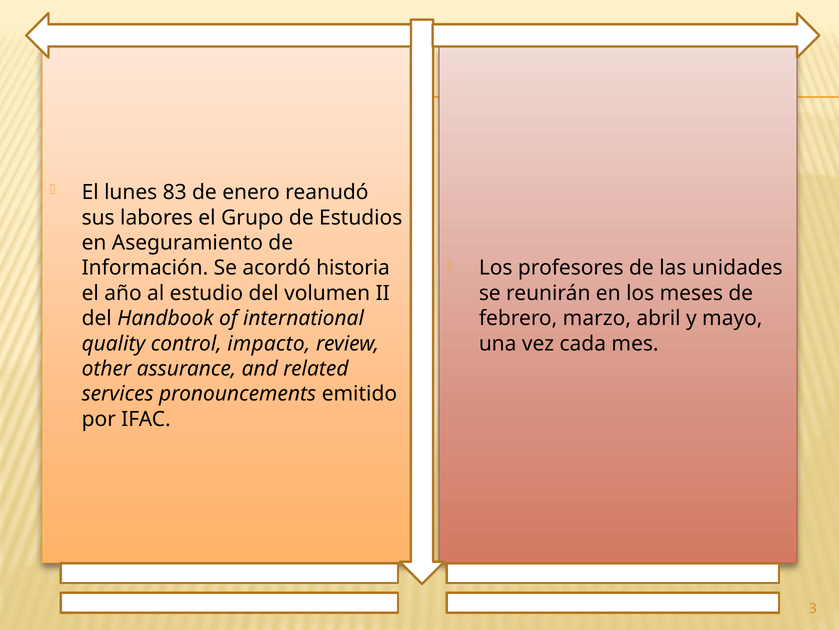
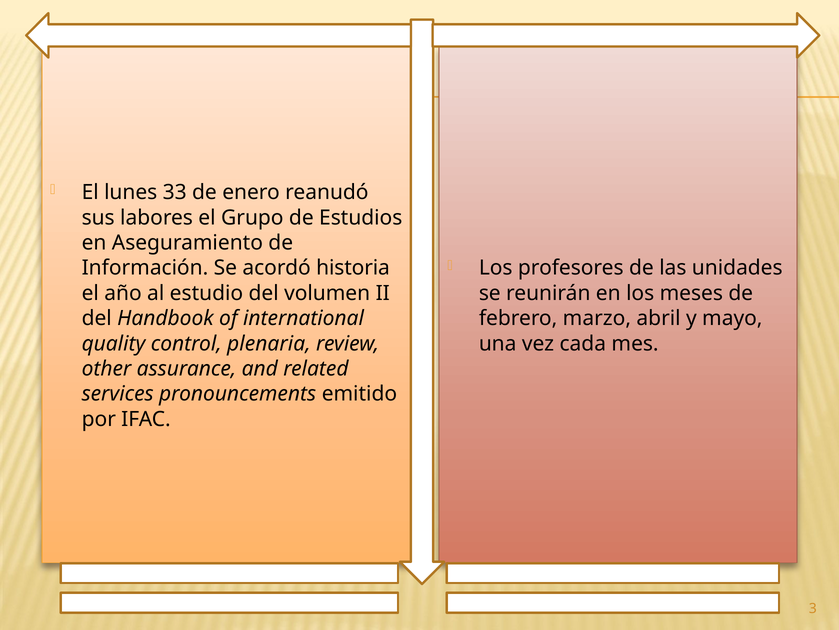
83: 83 -> 33
impacto: impacto -> plenaria
